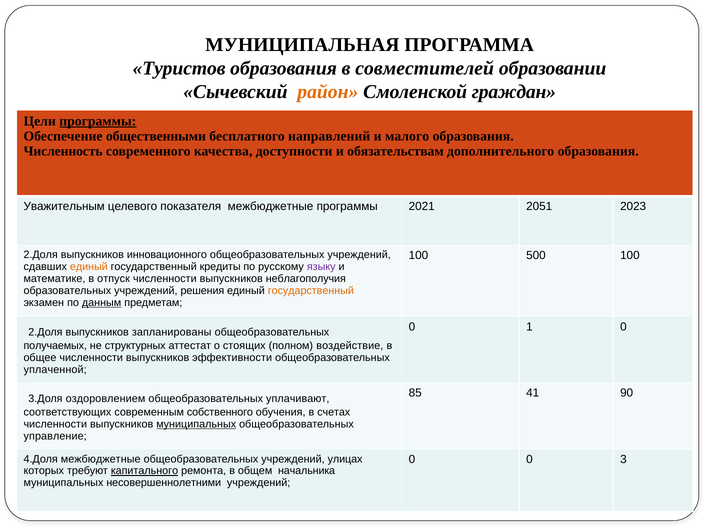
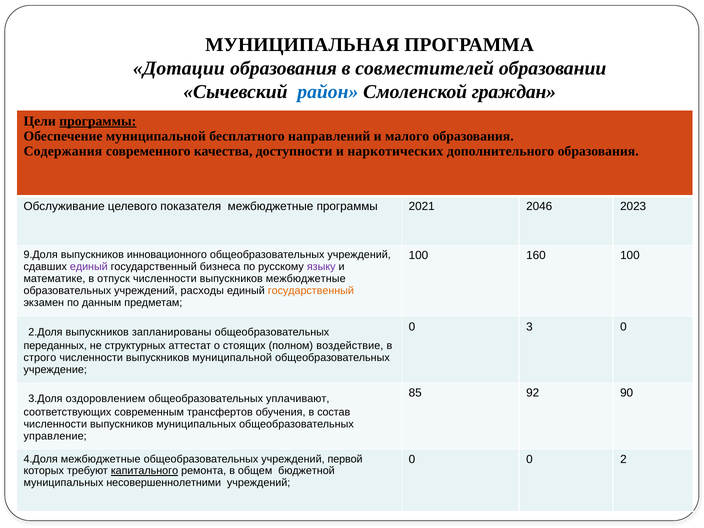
Туристов: Туристов -> Дотации
район colour: orange -> blue
Обеспечение общественными: общественными -> муниципальной
Численность: Численность -> Содержания
обязательствам: обязательствам -> наркотических
Уважительным: Уважительным -> Обслуживание
2051: 2051 -> 2046
2.Доля at (41, 255): 2.Доля -> 9.Доля
500: 500 -> 160
единый at (89, 267) colour: orange -> purple
кредиты: кредиты -> бизнеса
выпускников неблагополучия: неблагополучия -> межбюджетные
решения: решения -> расходы
данным underline: present -> none
1: 1 -> 3
получаемых: получаемых -> переданных
общее: общее -> строго
выпускников эффективности: эффективности -> муниципальной
уплаченной: уплаченной -> учреждение
41: 41 -> 92
собственного: собственного -> трансфертов
счетах: счетах -> состав
муниципальных at (196, 424) underline: present -> none
улицах: улицах -> первой
3: 3 -> 2
начальника: начальника -> бюджетной
